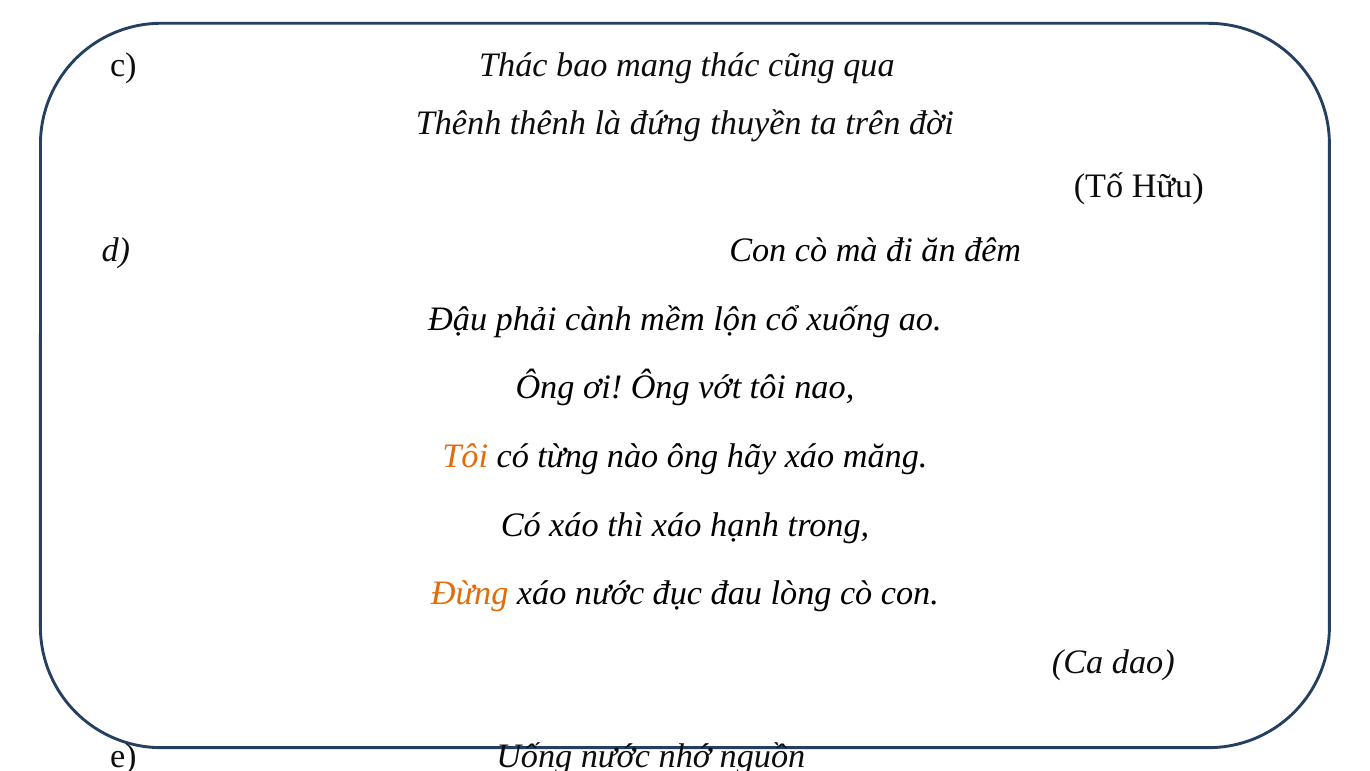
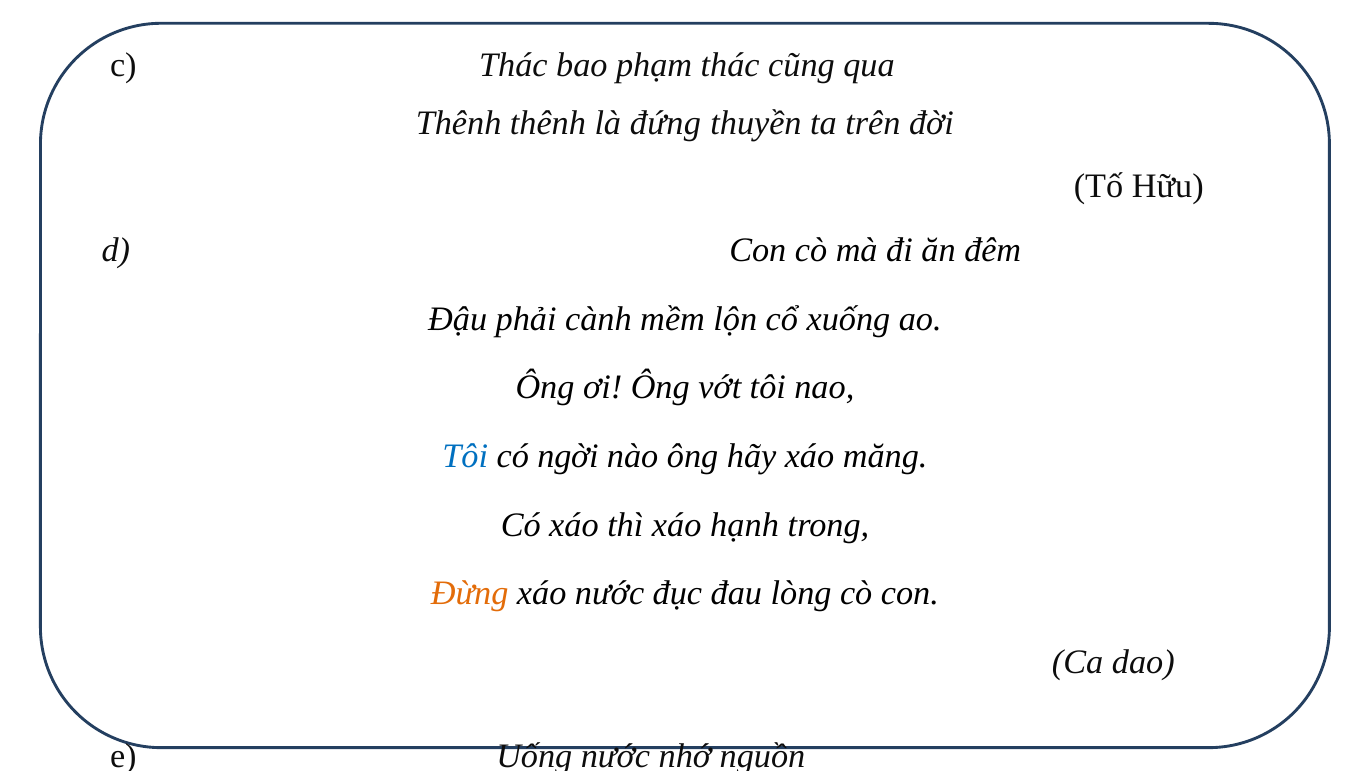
mang: mang -> phạm
Tôi at (465, 456) colour: orange -> blue
từng: từng -> ngời
